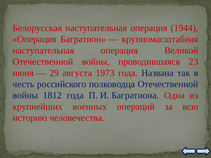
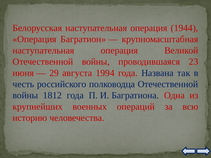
1973: 1973 -> 1994
